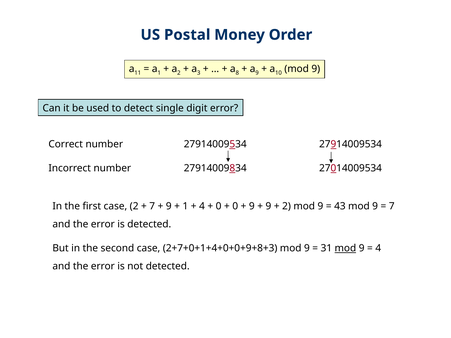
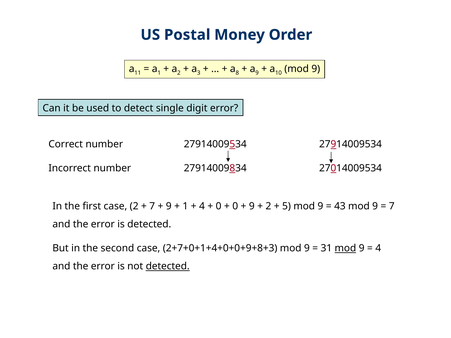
9 at (268, 206): 9 -> 2
2 at (287, 206): 2 -> 5
detected at (168, 266) underline: none -> present
